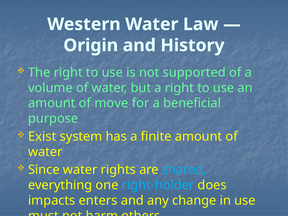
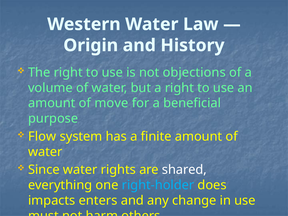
supported: supported -> objections
Exist: Exist -> Flow
shared colour: light blue -> white
